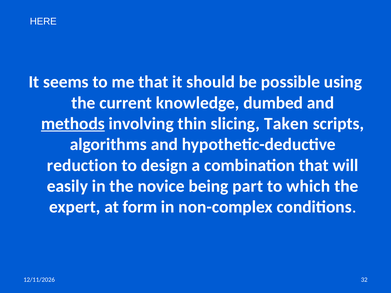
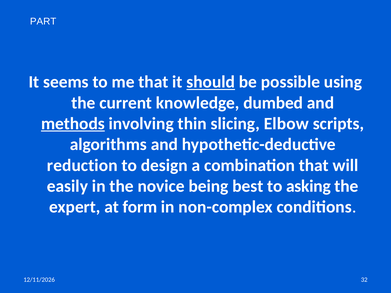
HERE: HERE -> PART
should underline: none -> present
Taken: Taken -> Elbow
part: part -> best
which: which -> asking
